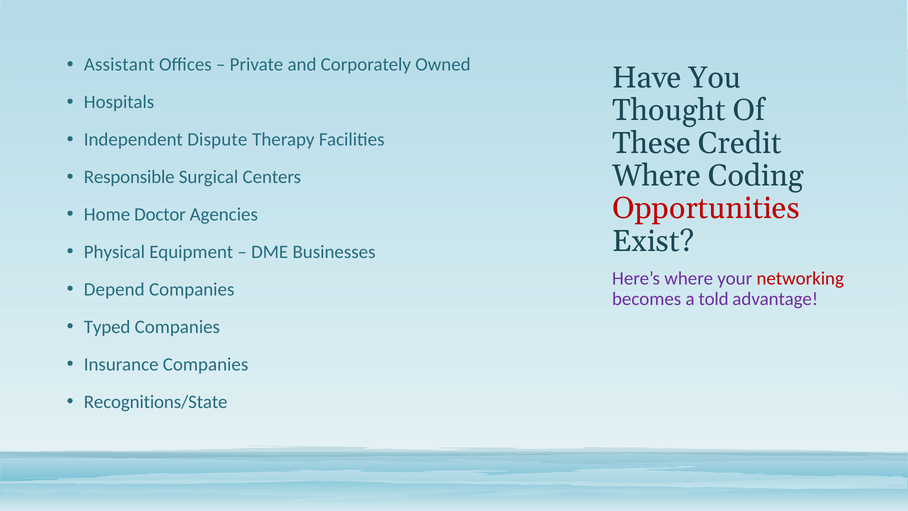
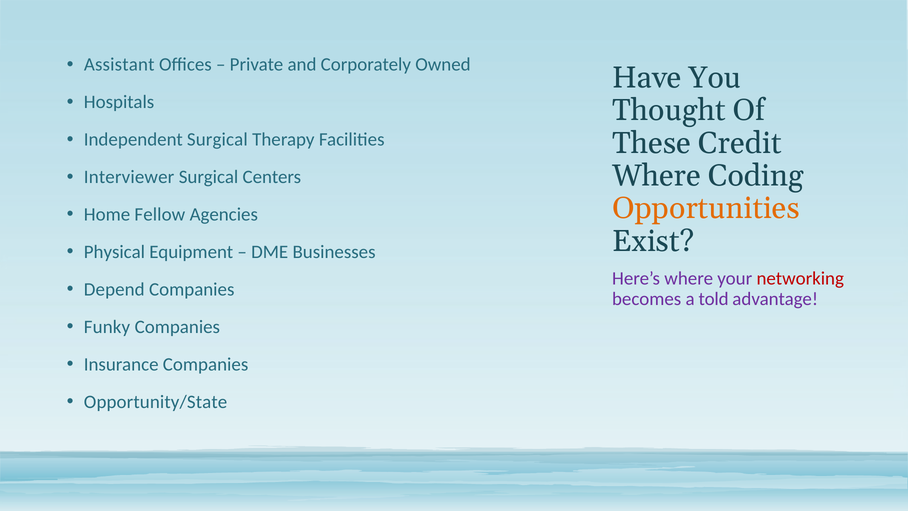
Independent Dispute: Dispute -> Surgical
Responsible: Responsible -> Interviewer
Opportunities colour: red -> orange
Doctor: Doctor -> Fellow
Typed: Typed -> Funky
Recognitions/State: Recognitions/State -> Opportunity/State
